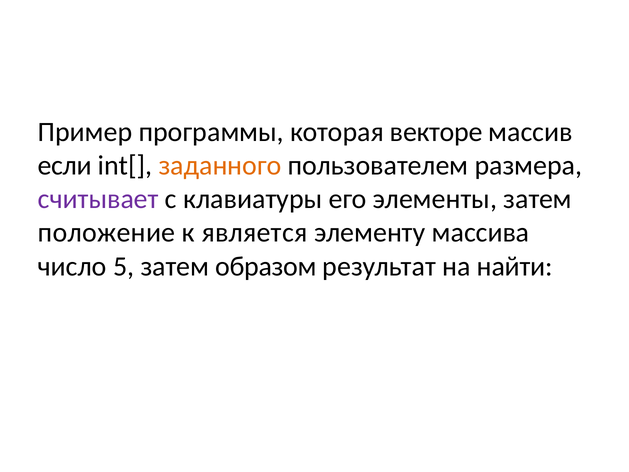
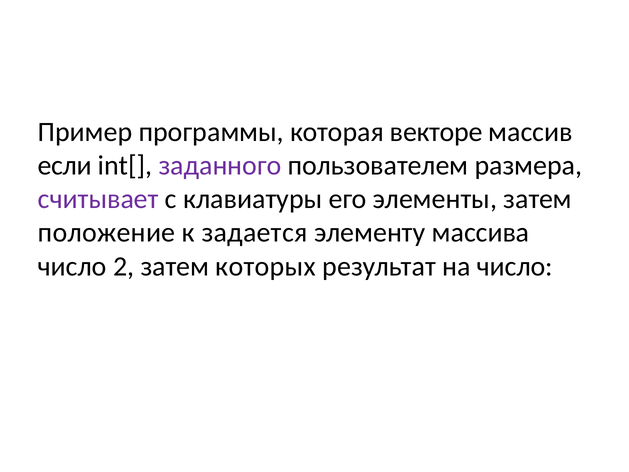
заданного colour: orange -> purple
является: является -> задается
5: 5 -> 2
образом: образом -> которых
на найти: найти -> число
